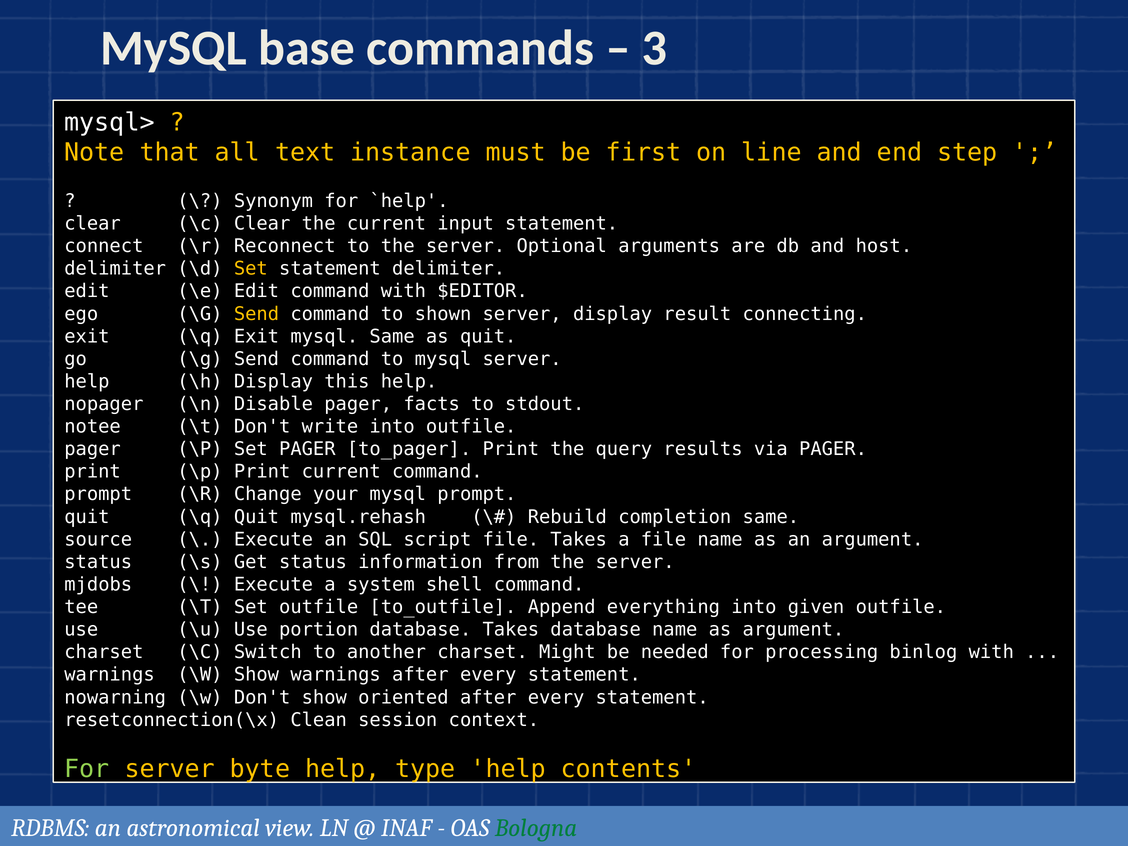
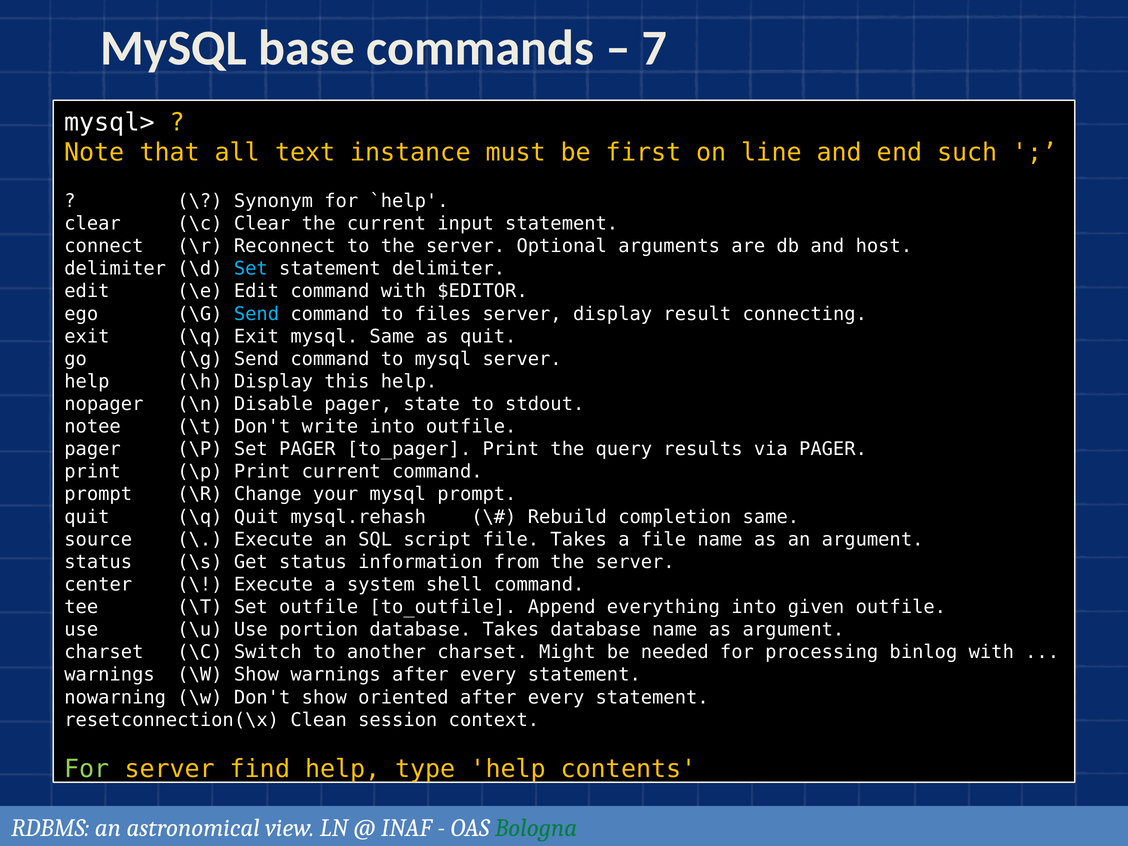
3: 3 -> 7
step: step -> such
Set at (251, 269) colour: yellow -> light blue
Send at (257, 314) colour: yellow -> light blue
shown: shown -> files
facts: facts -> state
mjdobs: mjdobs -> center
byte: byte -> find
